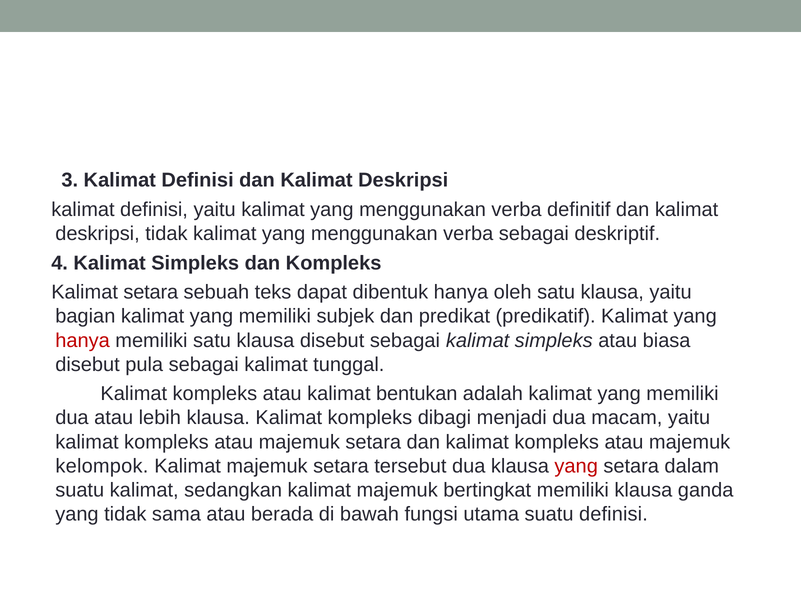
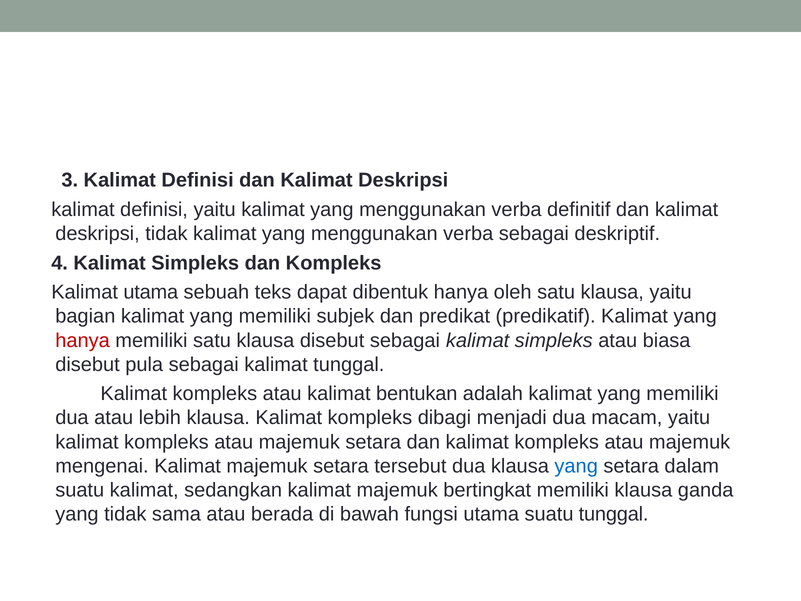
Kalimat setara: setara -> utama
kelompok: kelompok -> mengenai
yang at (576, 466) colour: red -> blue
suatu definisi: definisi -> tunggal
